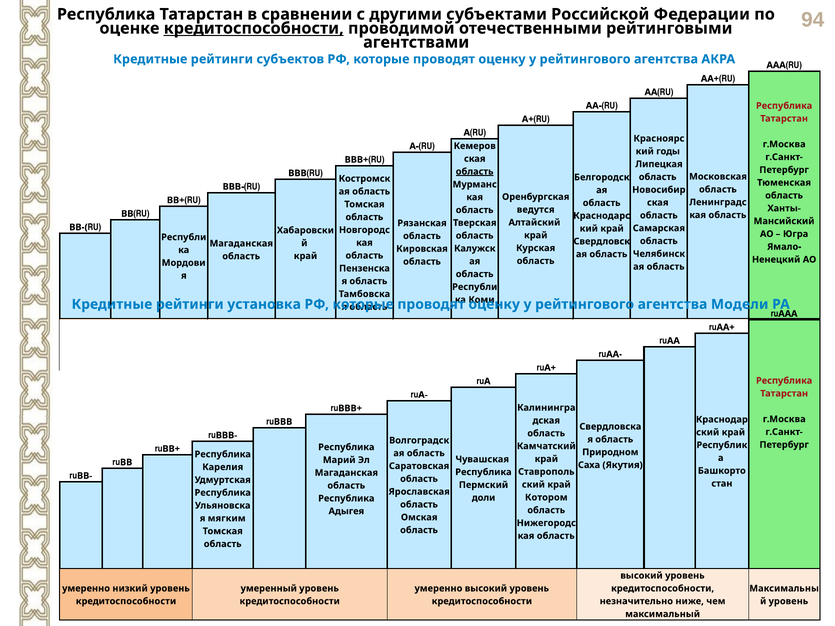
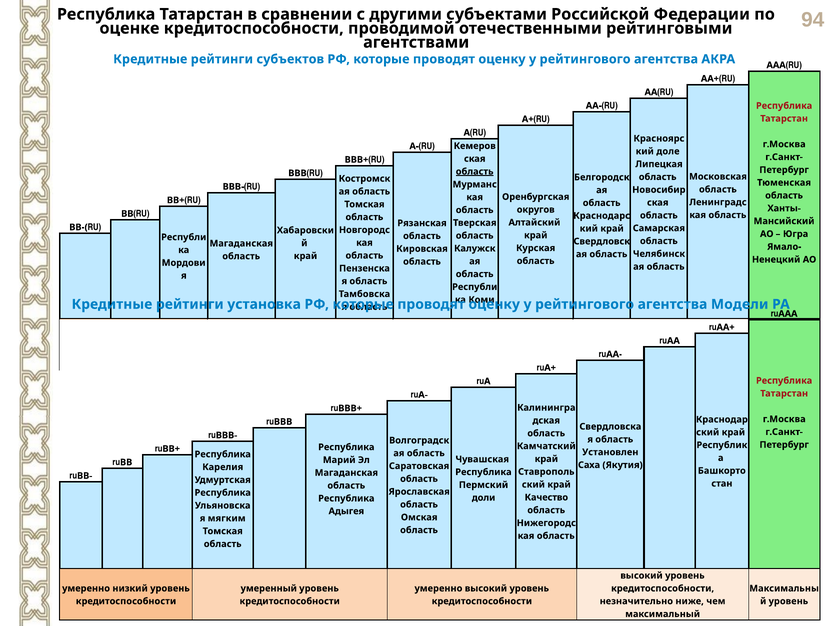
кредитоспособности at (254, 28) underline: present -> none
годы: годы -> доле
ведутся: ведутся -> округов
Природном: Природном -> Установлен
Котором: Котором -> Качество
